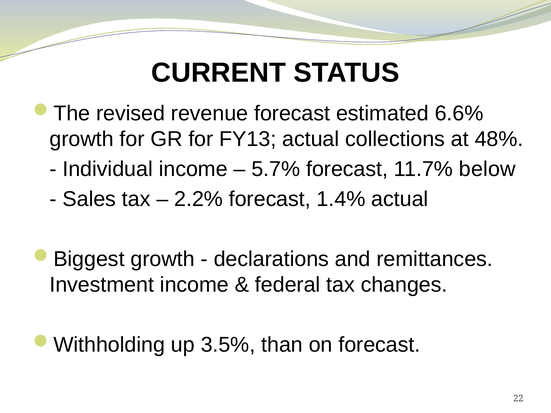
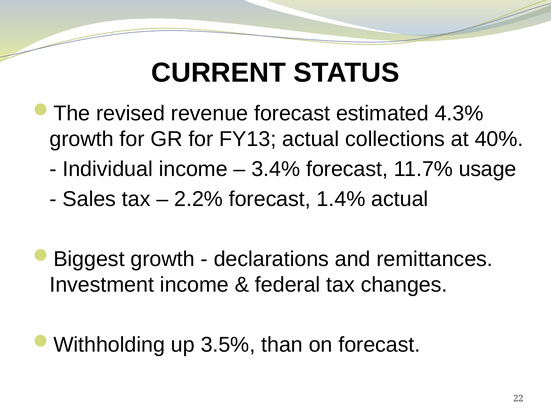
6.6%: 6.6% -> 4.3%
48%: 48% -> 40%
5.7%: 5.7% -> 3.4%
below: below -> usage
